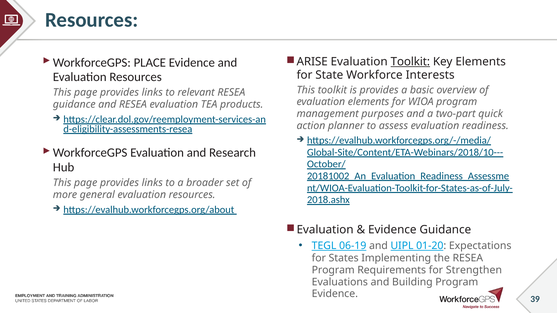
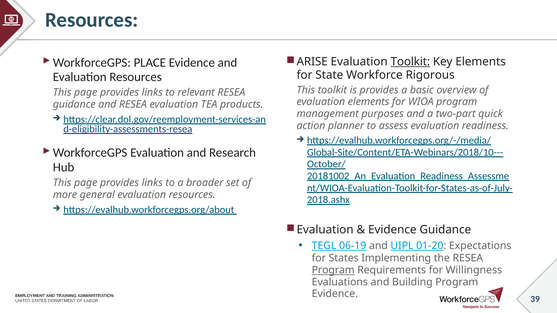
Interests: Interests -> Rigorous
Program at (333, 270) underline: none -> present
Strengthen: Strengthen -> Willingness
